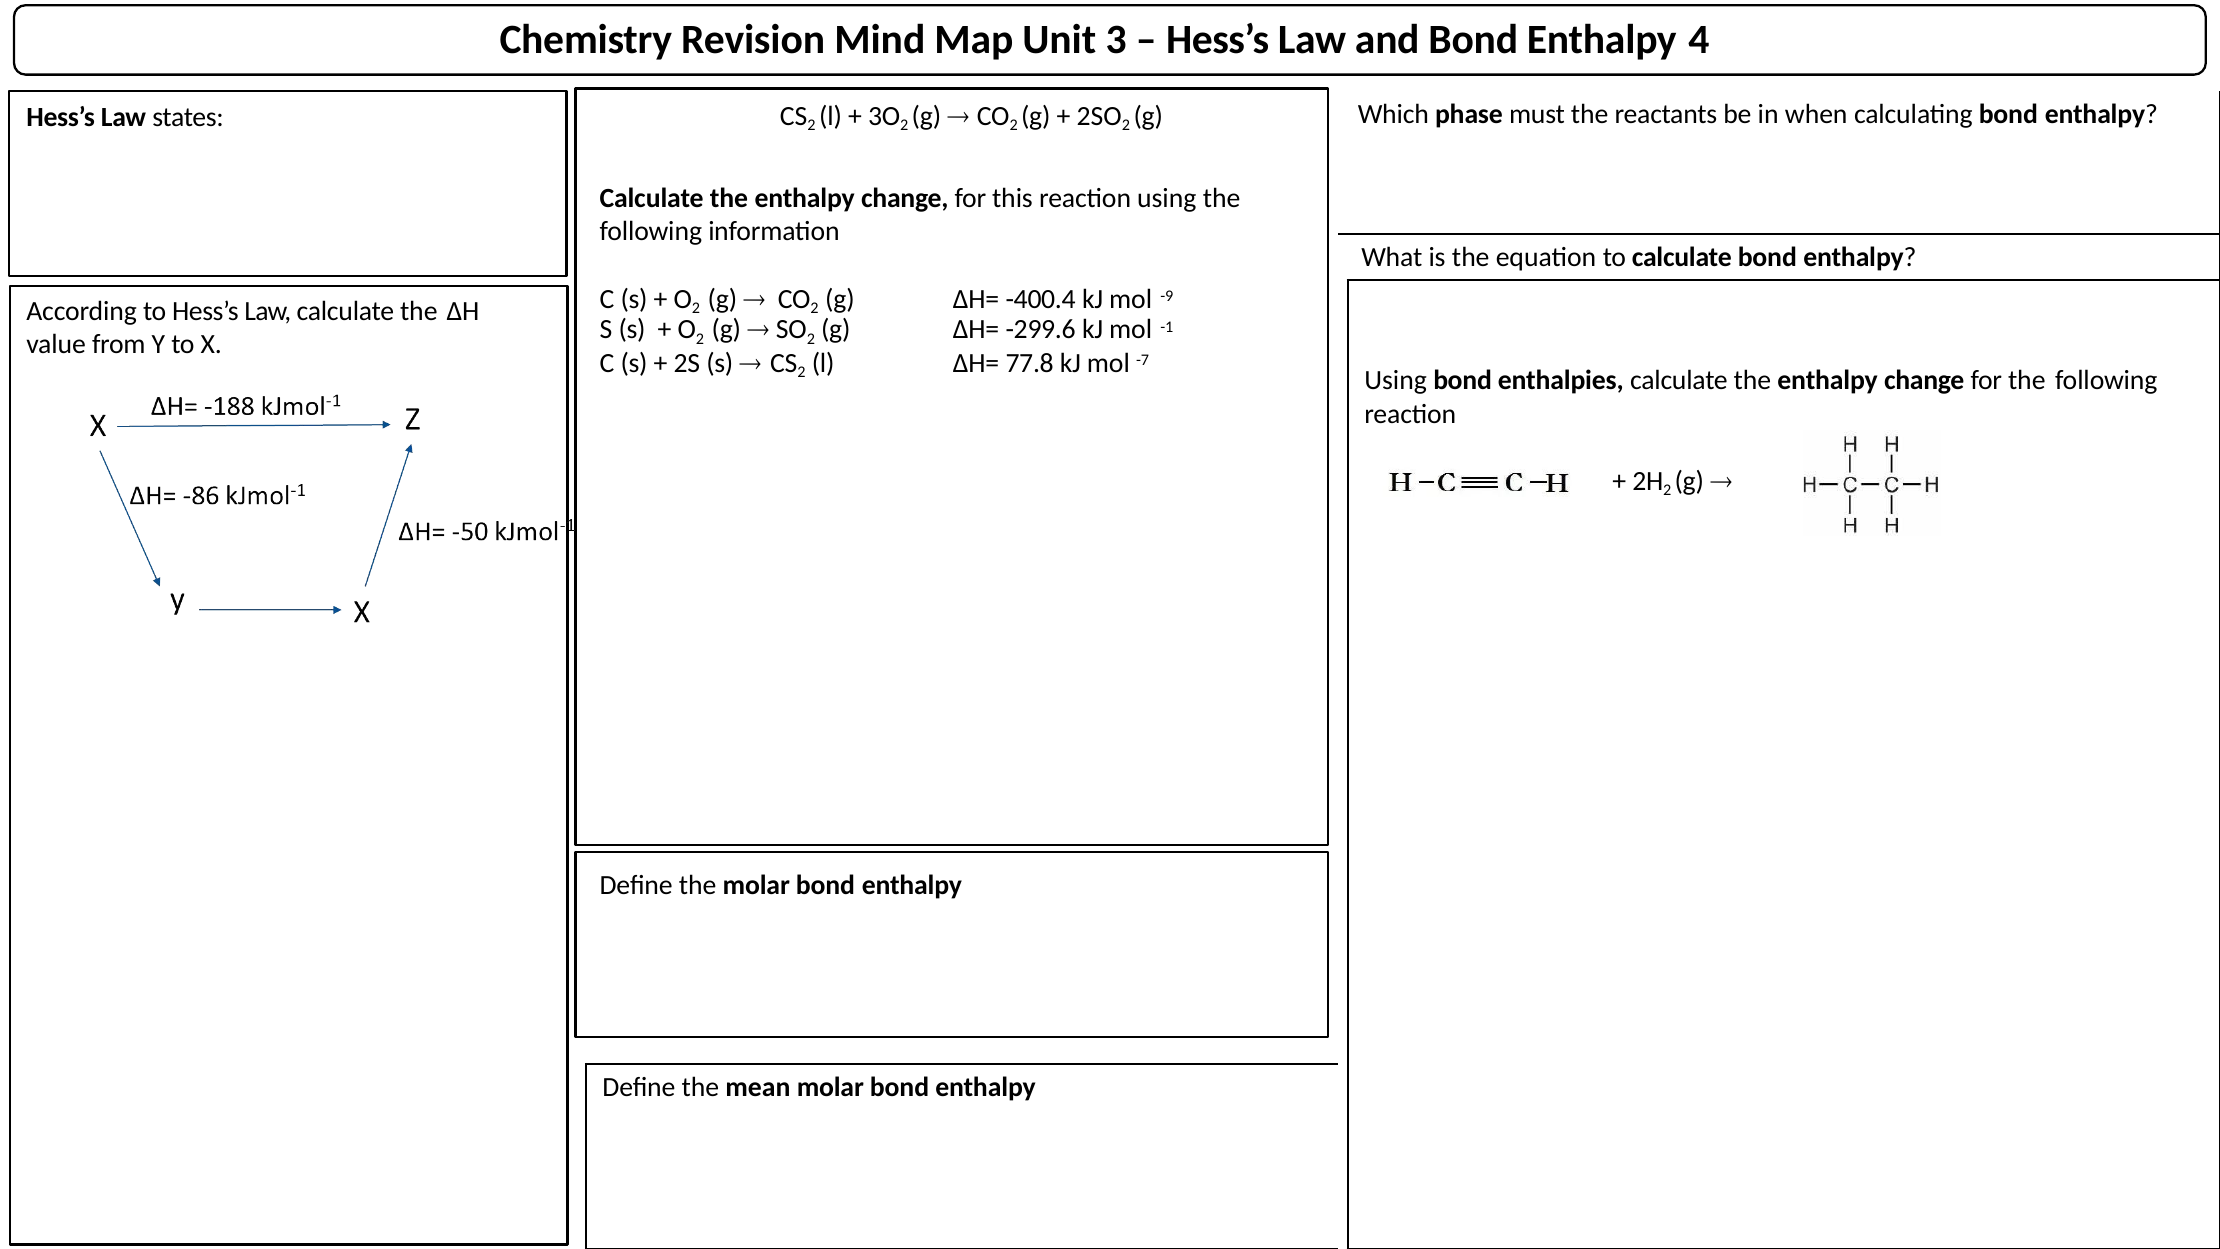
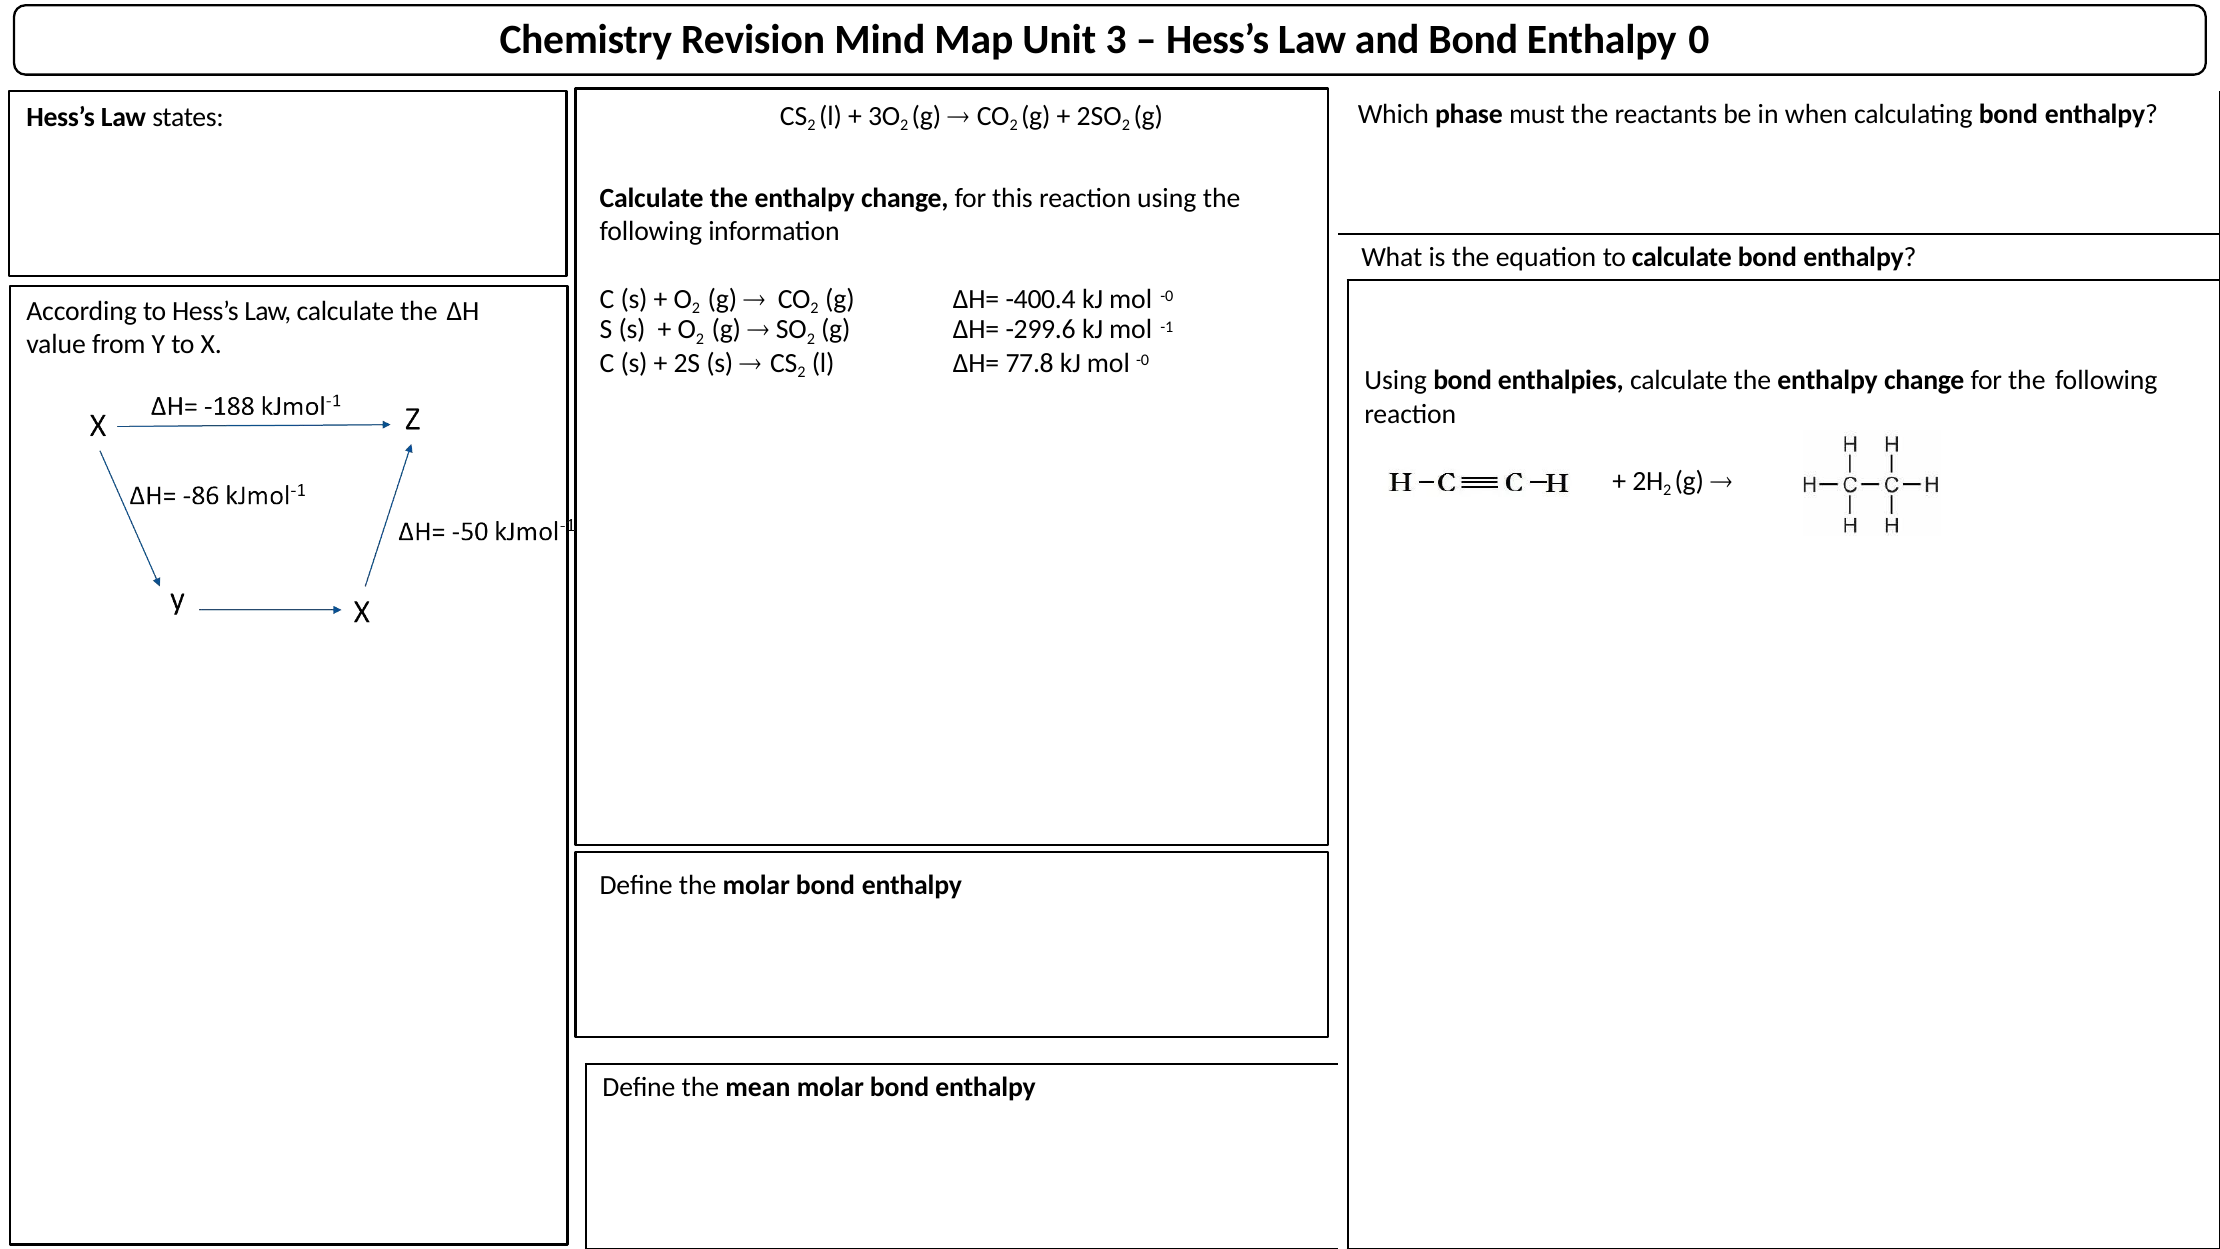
4: 4 -> 0
-400.4 kJ mol -9: -9 -> -0
77.8 kJ mol -7: -7 -> -0
